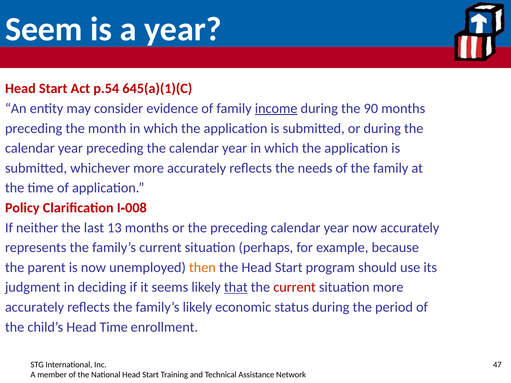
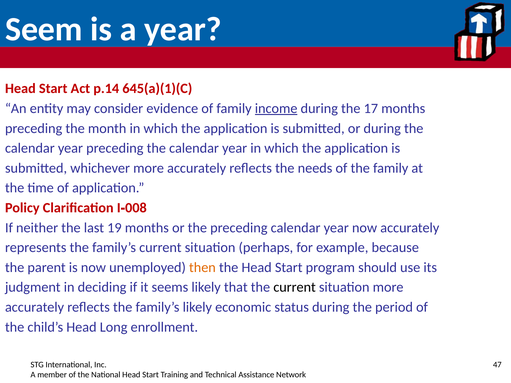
p.54: p.54 -> p.14
90: 90 -> 17
13: 13 -> 19
that underline: present -> none
current at (295, 287) colour: red -> black
Head Time: Time -> Long
